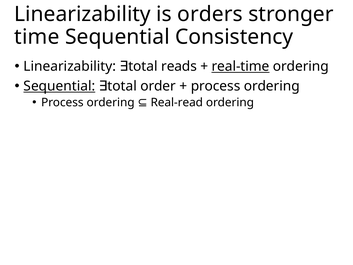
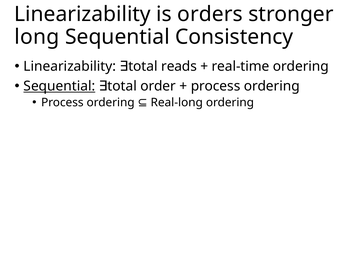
time: time -> long
real-time underline: present -> none
Real-read: Real-read -> Real-long
